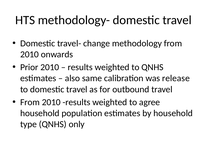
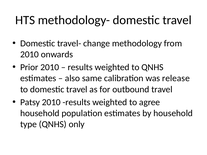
From at (30, 102): From -> Patsy
